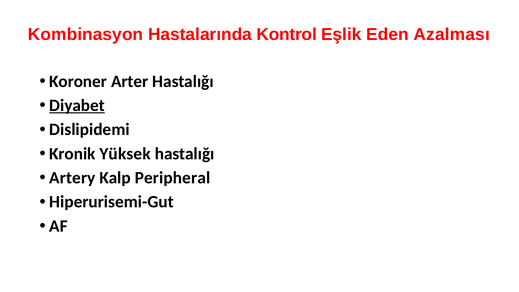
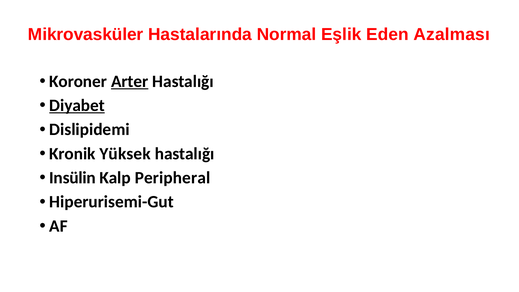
Kombinasyon: Kombinasyon -> Mikrovasküler
Kontrol: Kontrol -> Normal
Arter underline: none -> present
Artery: Artery -> Insülin
